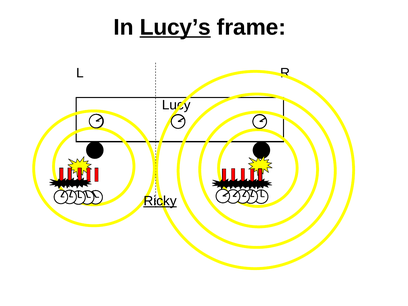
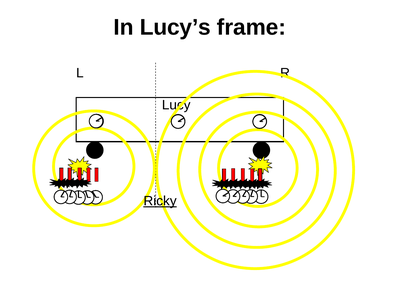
Lucy’s underline: present -> none
